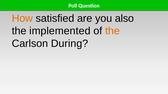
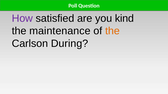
How colour: orange -> purple
also: also -> kind
implemented: implemented -> maintenance
